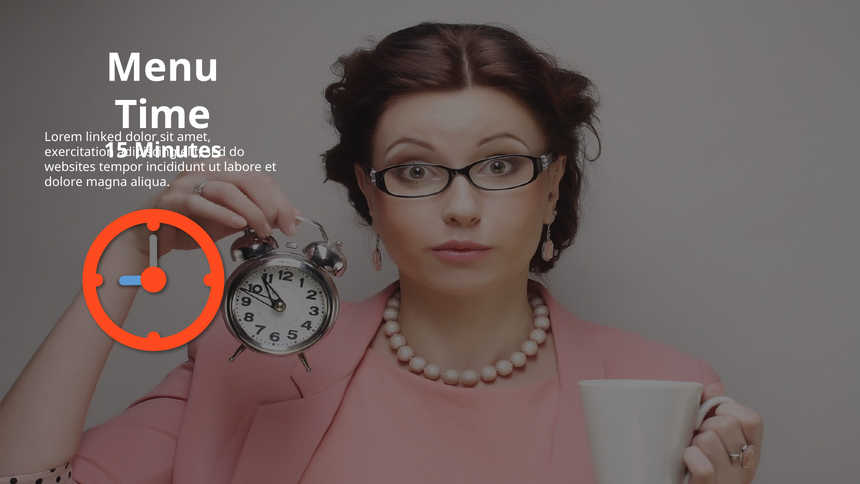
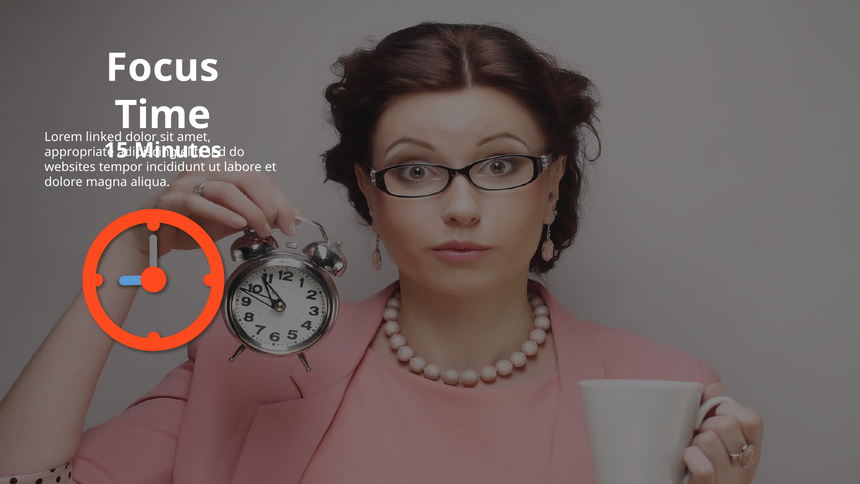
Menu: Menu -> Focus
exercitation: exercitation -> appropriate
